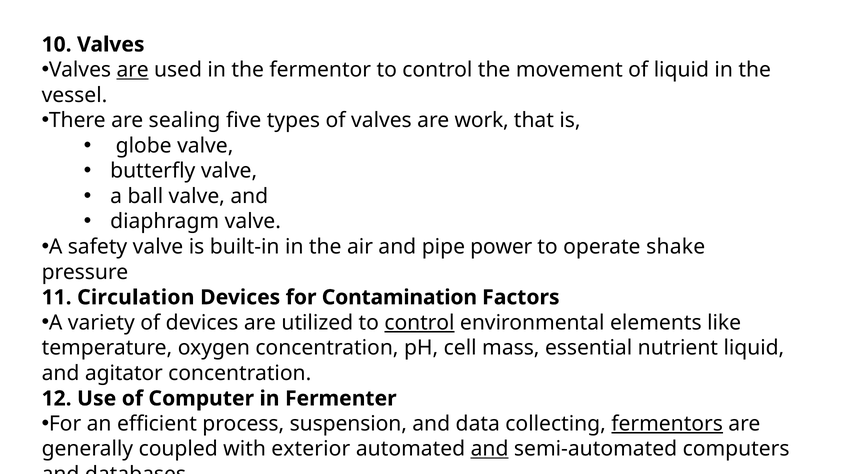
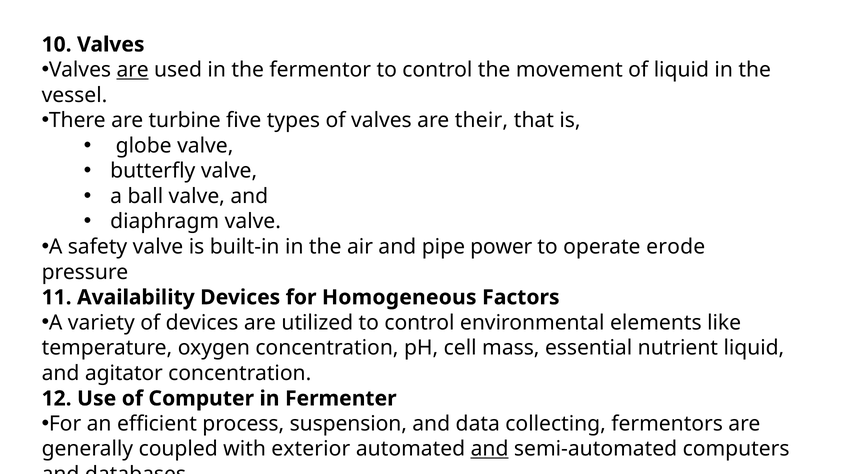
sealing: sealing -> turbine
work: work -> their
shake: shake -> erode
Circulation: Circulation -> Availability
Contamination: Contamination -> Homogeneous
control at (419, 323) underline: present -> none
fermentors underline: present -> none
